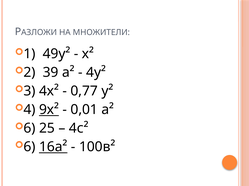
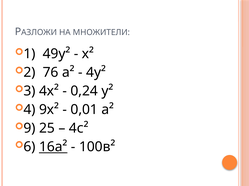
39: 39 -> 76
0,77: 0,77 -> 0,24
9х² underline: present -> none
6 at (30, 129): 6 -> 9
